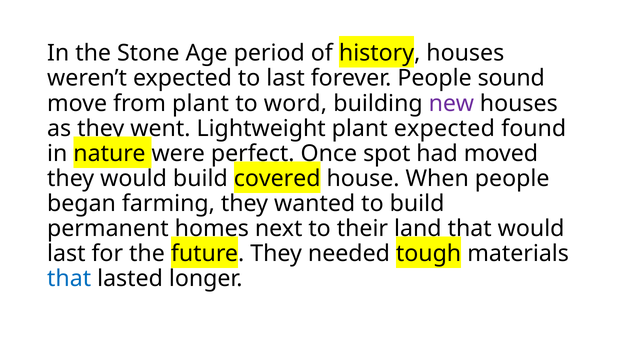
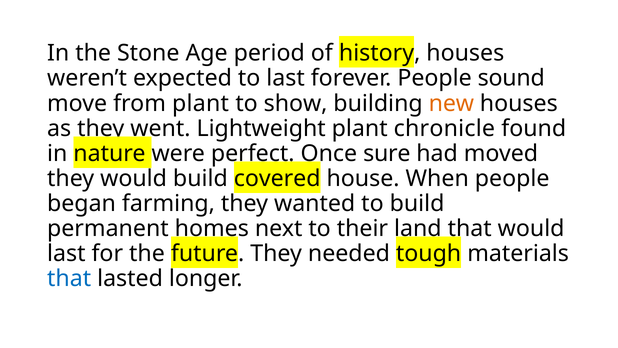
word: word -> show
new colour: purple -> orange
plant expected: expected -> chronicle
spot: spot -> sure
